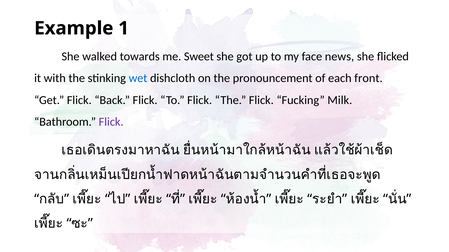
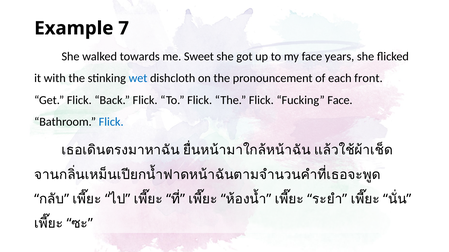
1: 1 -> 7
news: news -> years
Fucking Milk: Milk -> Face
Flick at (111, 122) colour: purple -> blue
